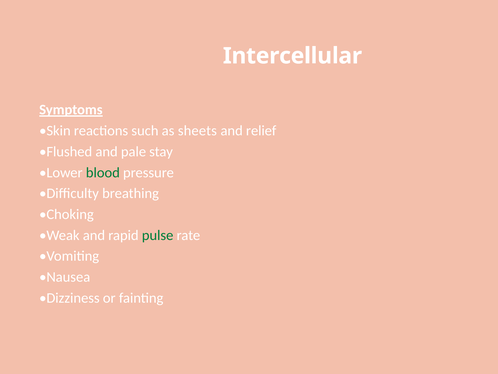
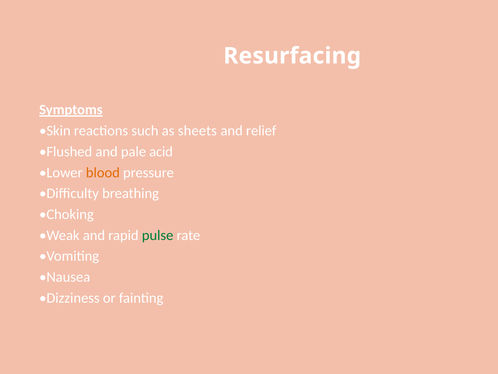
Intercellular: Intercellular -> Resurfacing
stay: stay -> acid
blood colour: green -> orange
